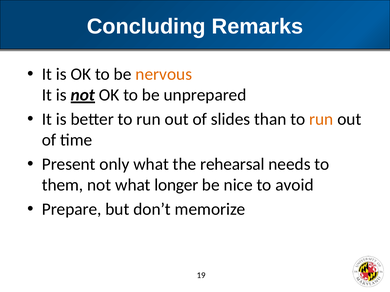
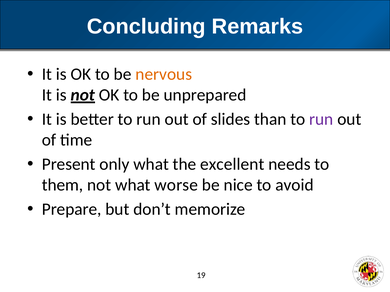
run at (321, 119) colour: orange -> purple
rehearsal: rehearsal -> excellent
longer: longer -> worse
